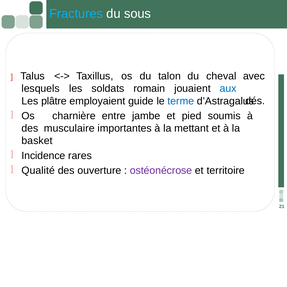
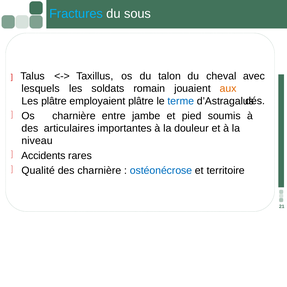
aux colour: blue -> orange
employaient guide: guide -> plâtre
musculaire: musculaire -> articulaires
mettant: mettant -> douleur
basket: basket -> niveau
Incidence: Incidence -> Accidents
des ouverture: ouverture -> charnière
ostéonécrose colour: purple -> blue
